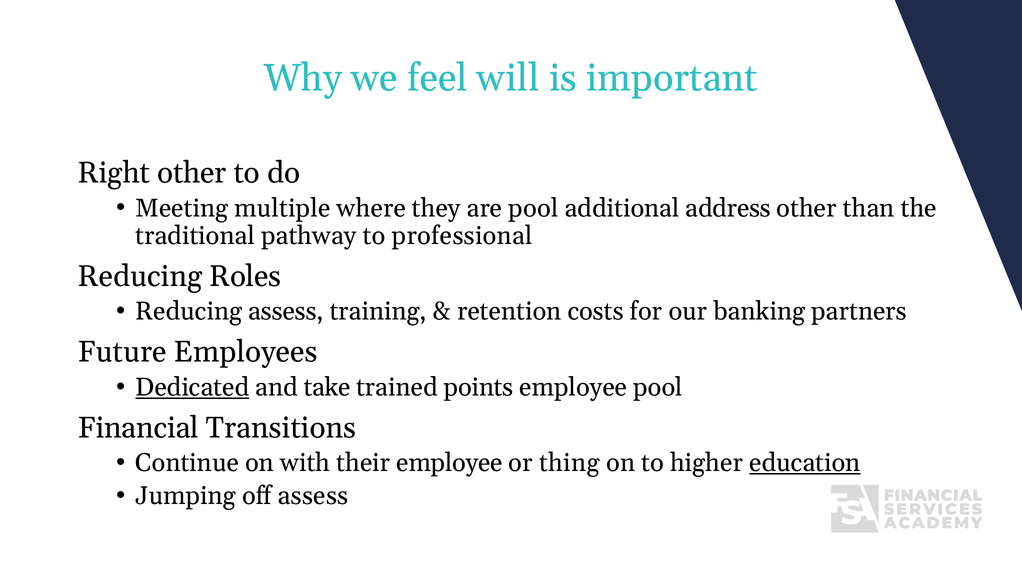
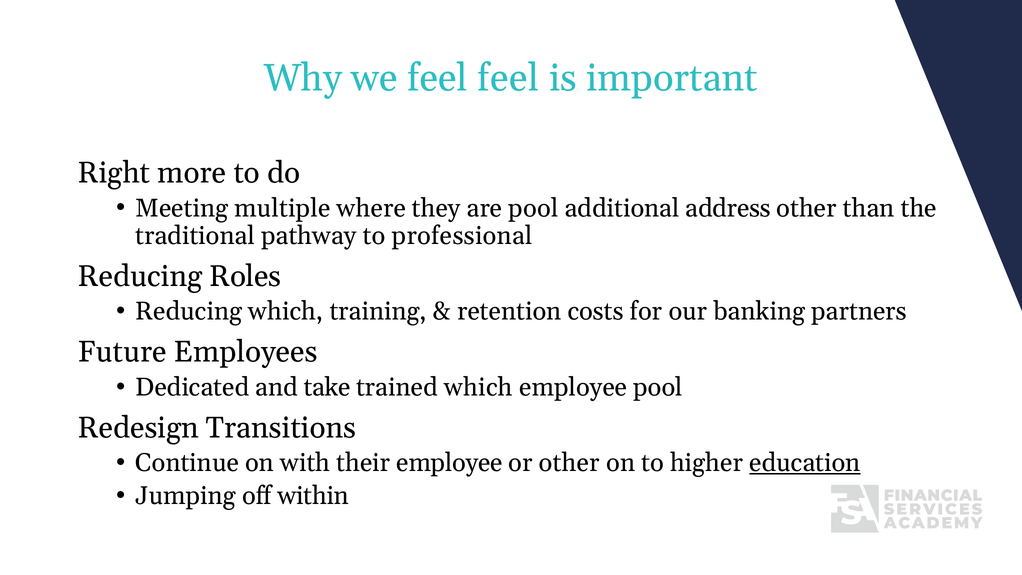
feel will: will -> feel
Right other: other -> more
Reducing assess: assess -> which
Dedicated underline: present -> none
trained points: points -> which
Financial: Financial -> Redesign
or thing: thing -> other
off assess: assess -> within
